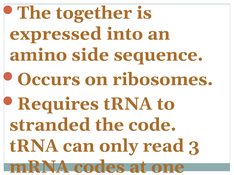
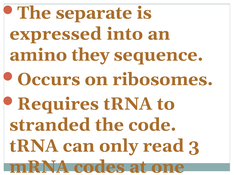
together: together -> separate
side: side -> they
